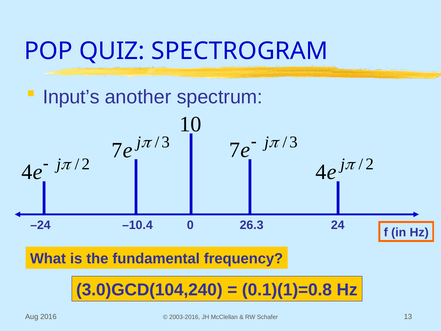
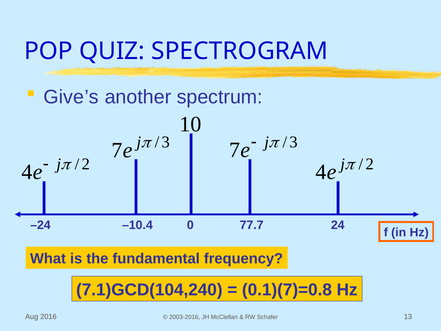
Input’s: Input’s -> Give’s
26.3: 26.3 -> 77.7
3.0)GCD(104,240: 3.0)GCD(104,240 -> 7.1)GCD(104,240
0.1)(1)=0.8: 0.1)(1)=0.8 -> 0.1)(7)=0.8
